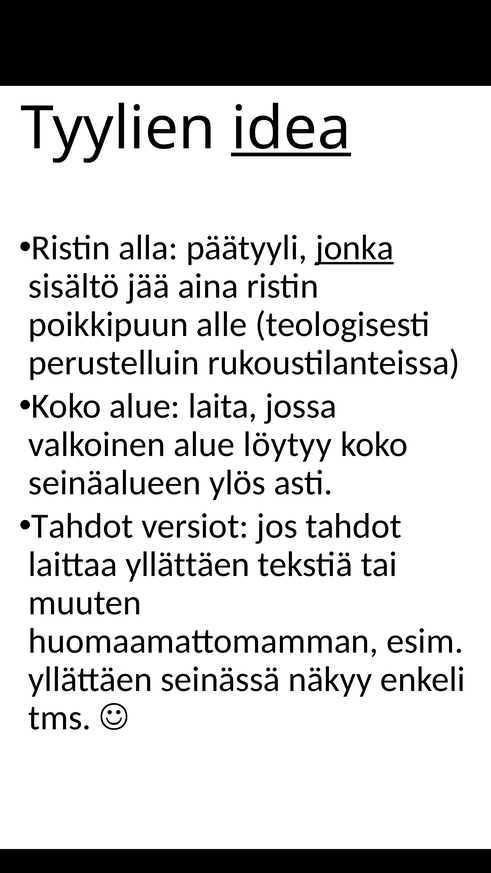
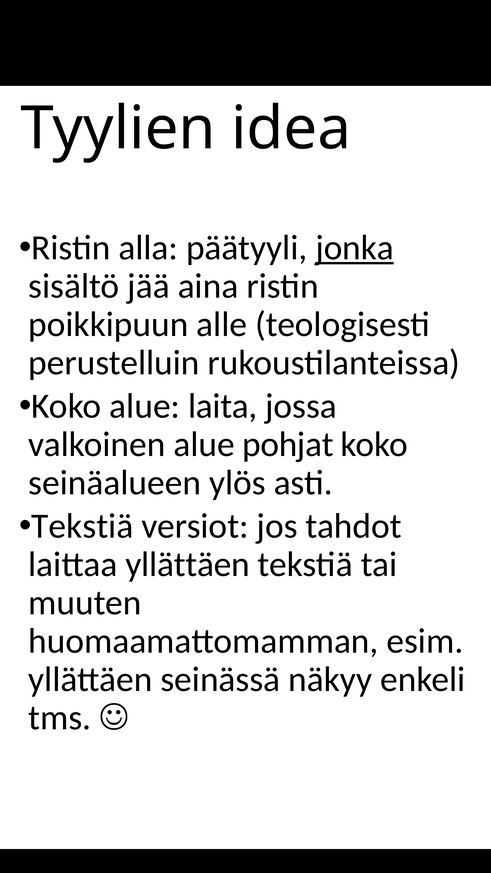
idea underline: present -> none
löytyy: löytyy -> pohjat
Tahdot at (82, 526): Tahdot -> Tekstiä
